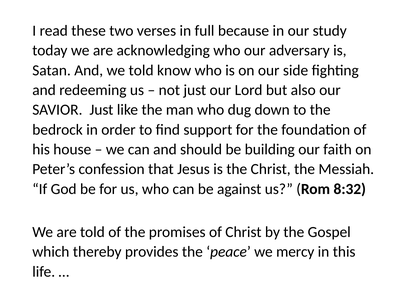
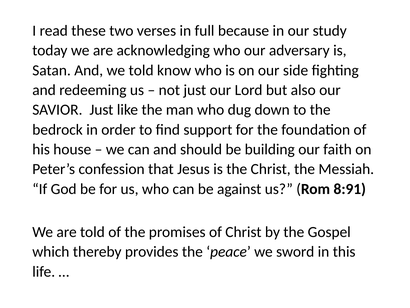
8:32: 8:32 -> 8:91
mercy: mercy -> sword
